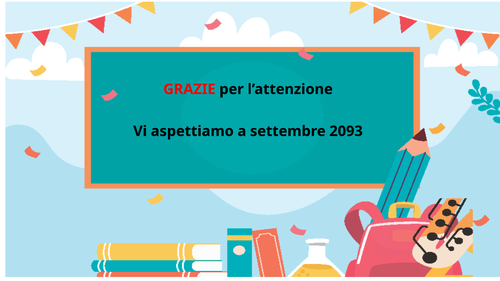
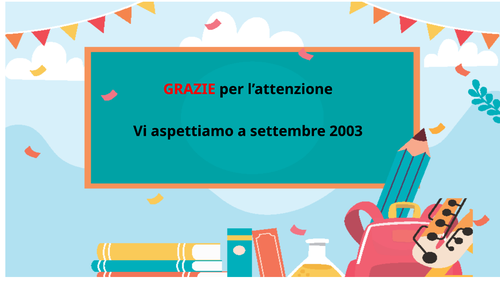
2093: 2093 -> 2003
